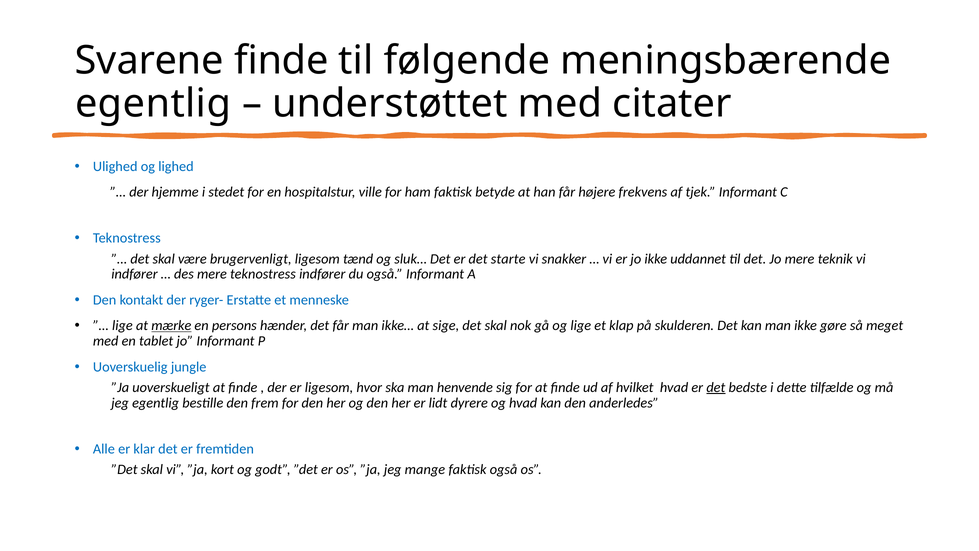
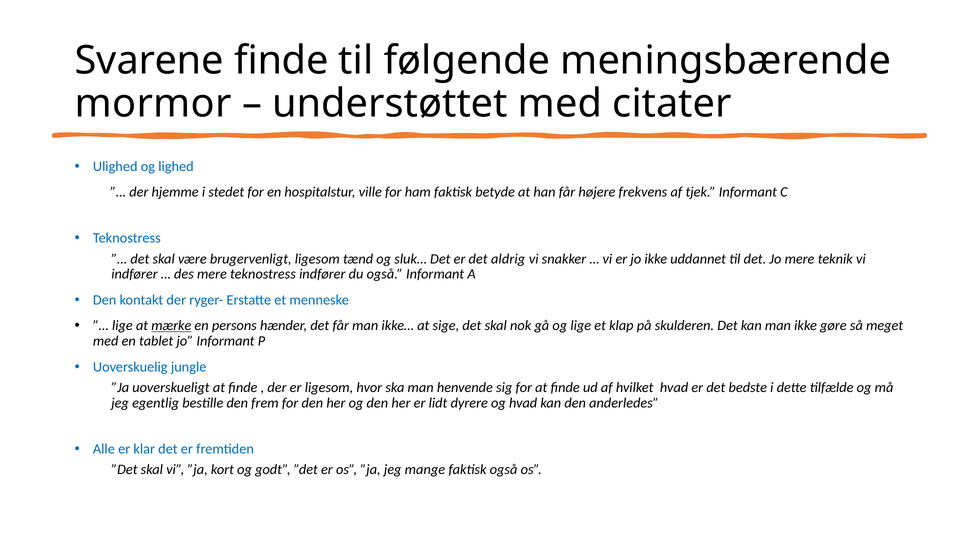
egentlig at (153, 104): egentlig -> mormor
starte: starte -> aldrig
det at (716, 387) underline: present -> none
